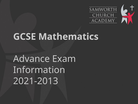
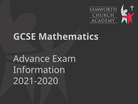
2021-2013: 2021-2013 -> 2021-2020
